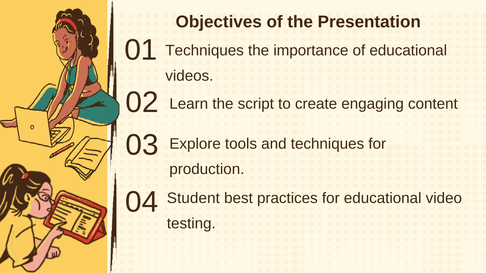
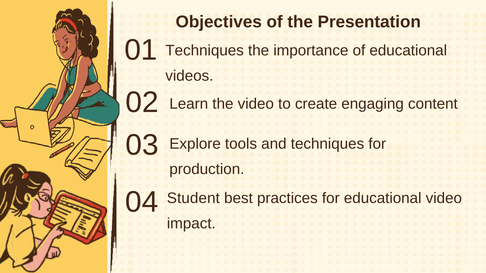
the script: script -> video
testing: testing -> impact
